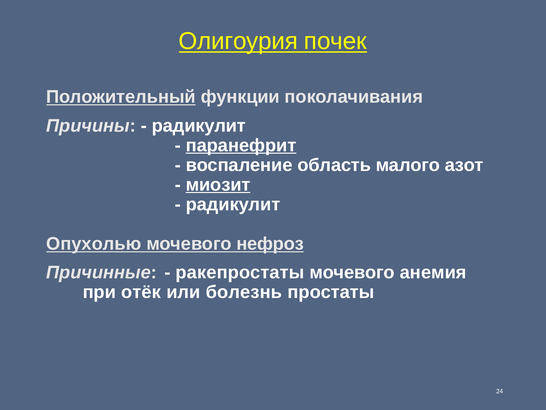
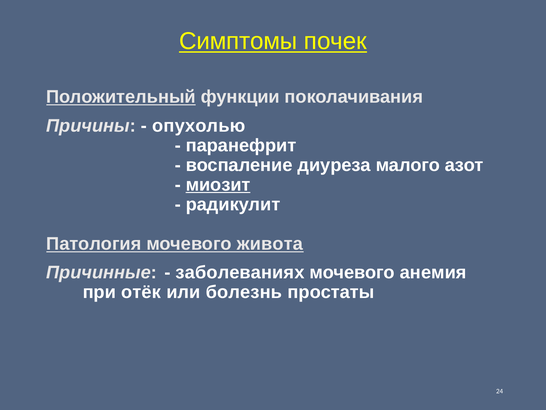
Олигоурия: Олигоурия -> Симптомы
радикулит at (199, 126): радикулит -> опухолью
паранефрит underline: present -> none
область: область -> диуреза
Опухолью: Опухолью -> Патология
нефроз: нефроз -> живота
ракепростаты: ракепростаты -> заболеваниях
